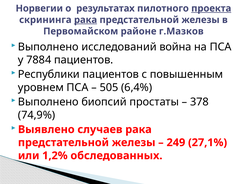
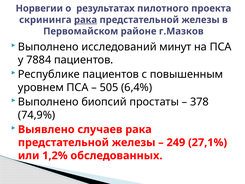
проекта underline: present -> none
война: война -> минут
Республики: Республики -> Республике
